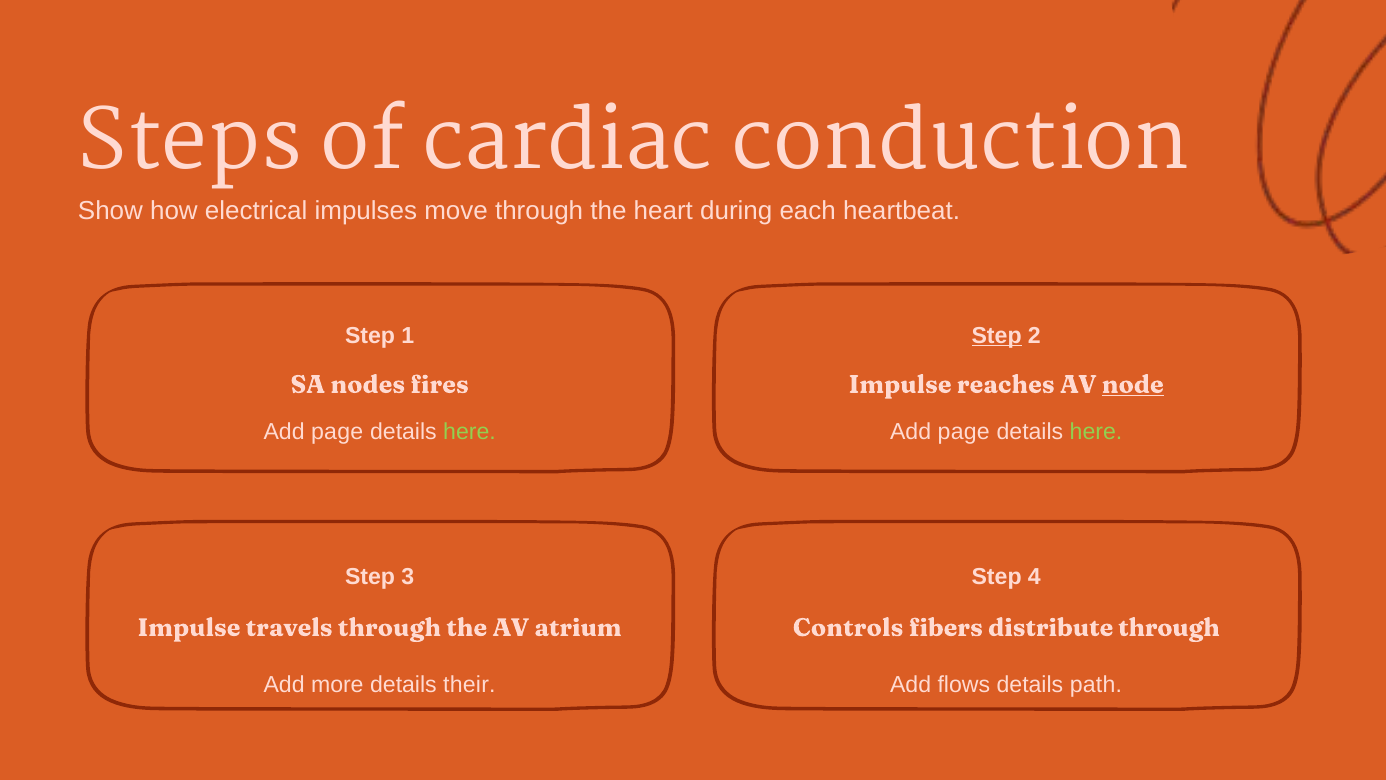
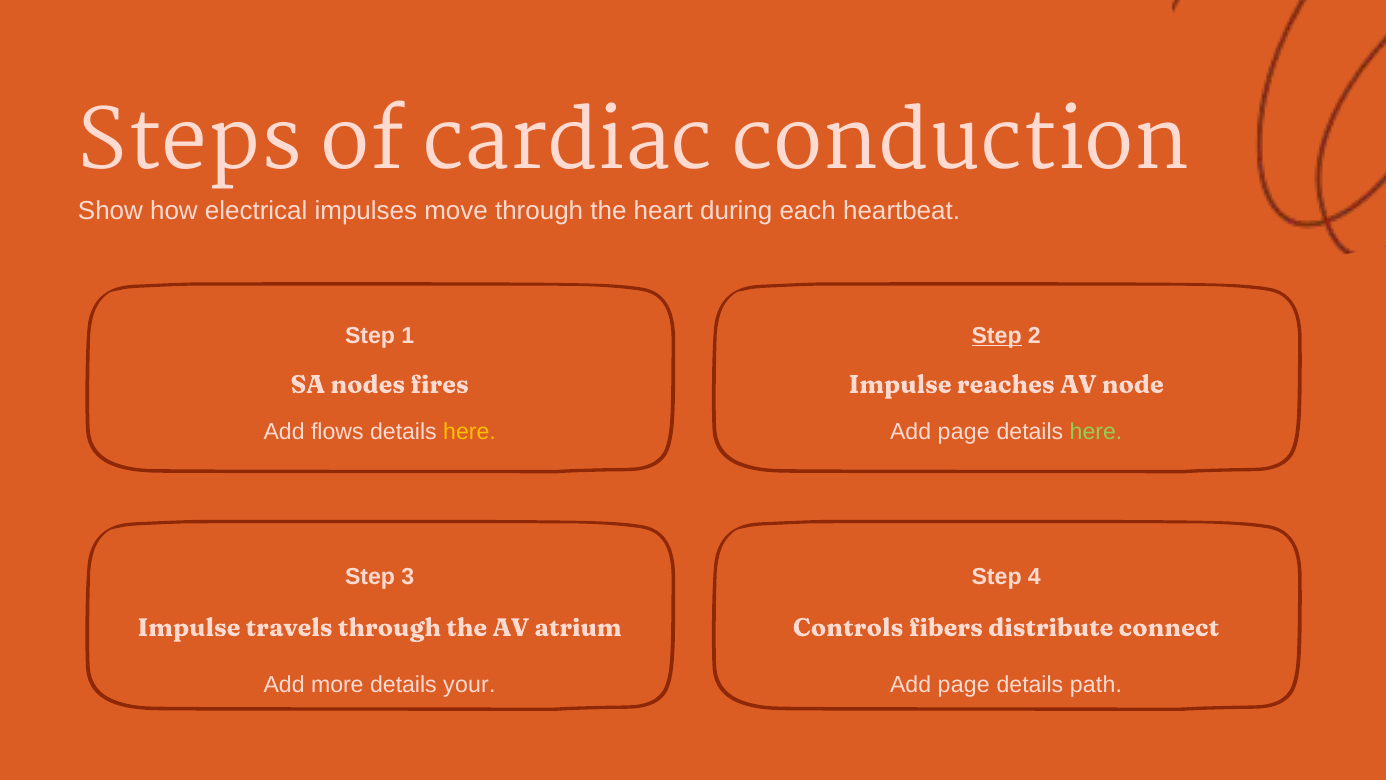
node underline: present -> none
page at (337, 432): page -> flows
here at (469, 432) colour: light green -> yellow
distribute through: through -> connect
their: their -> your
flows at (964, 685): flows -> page
